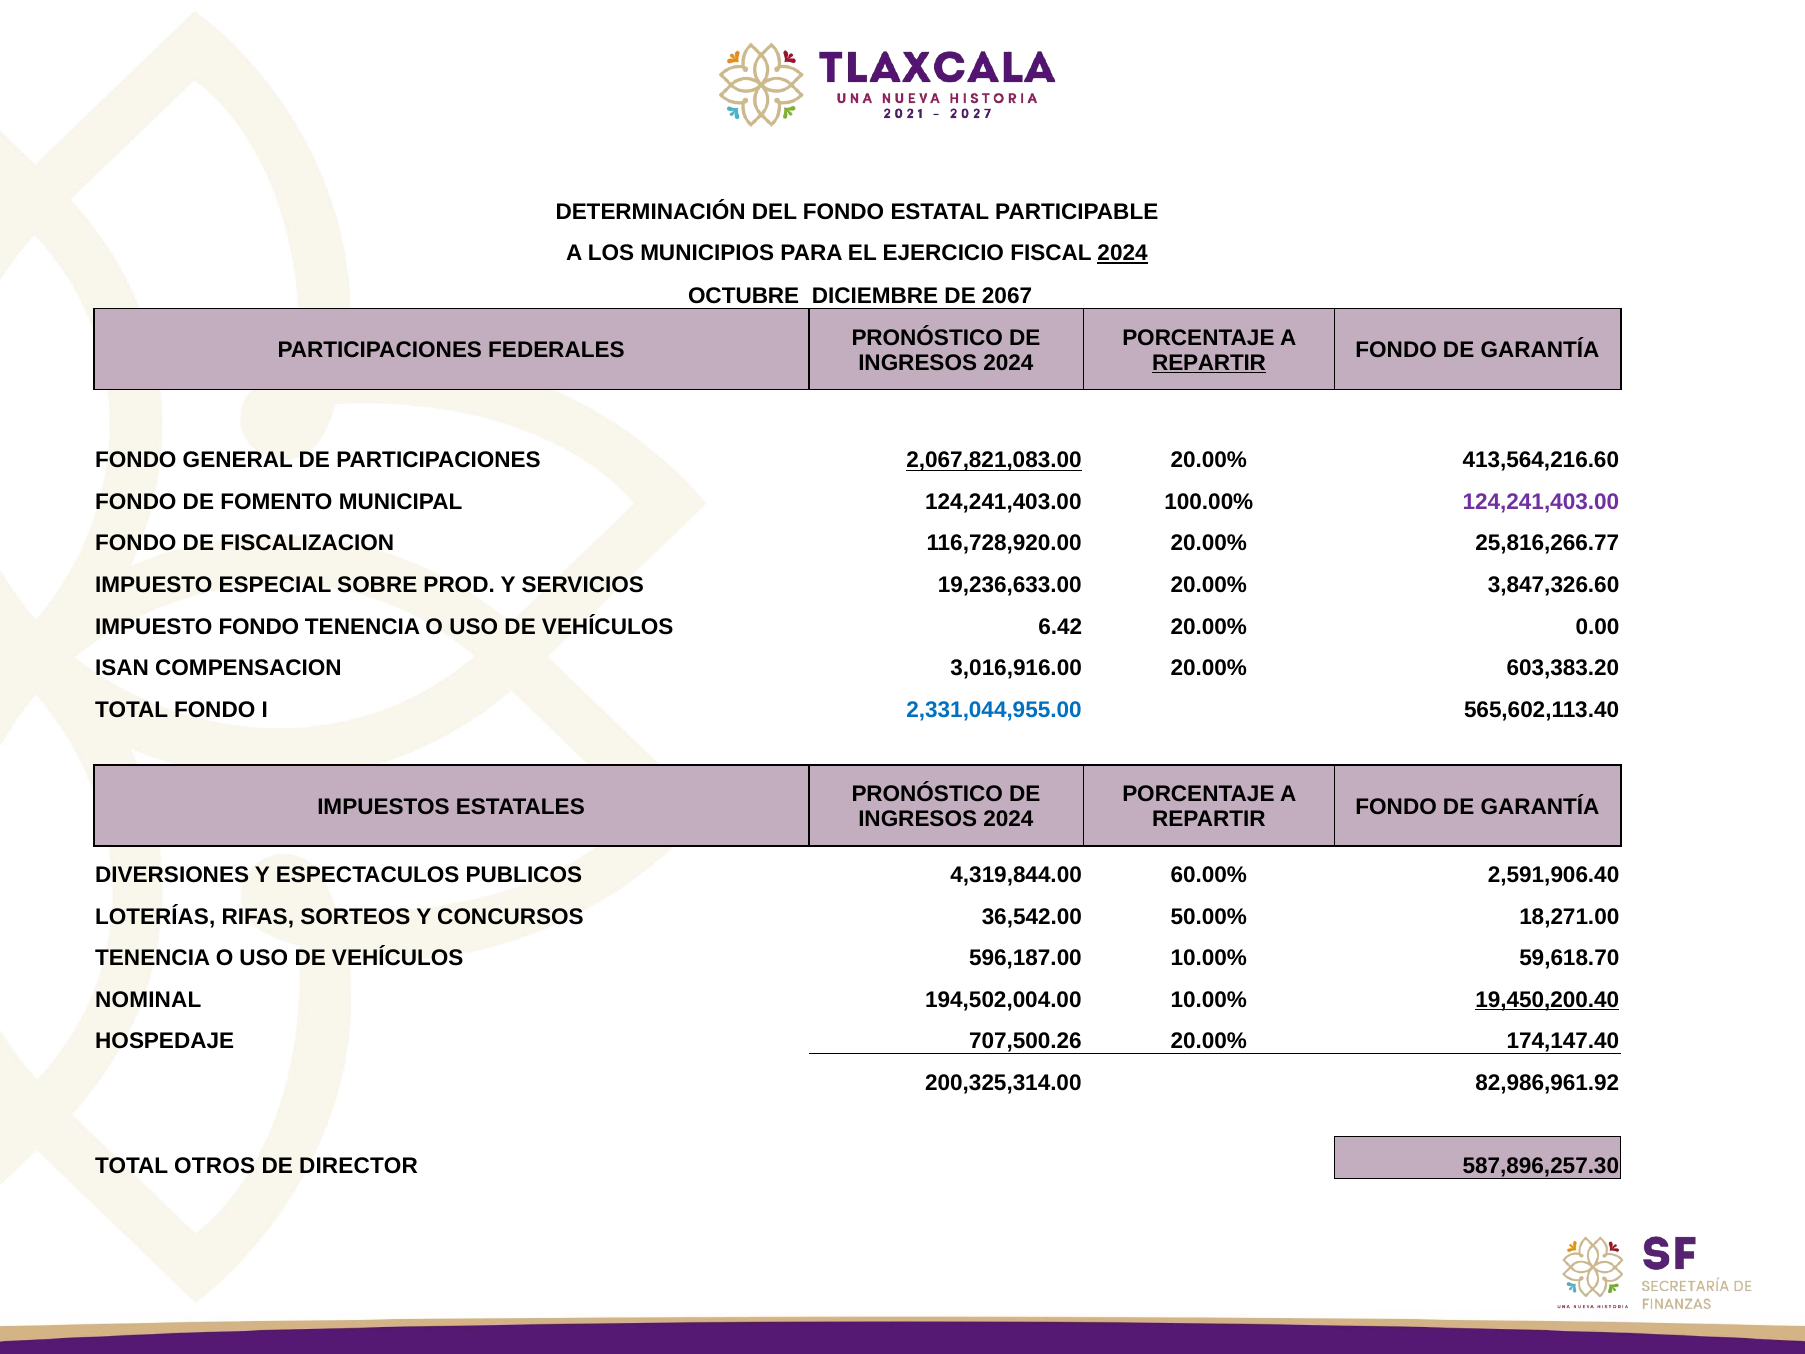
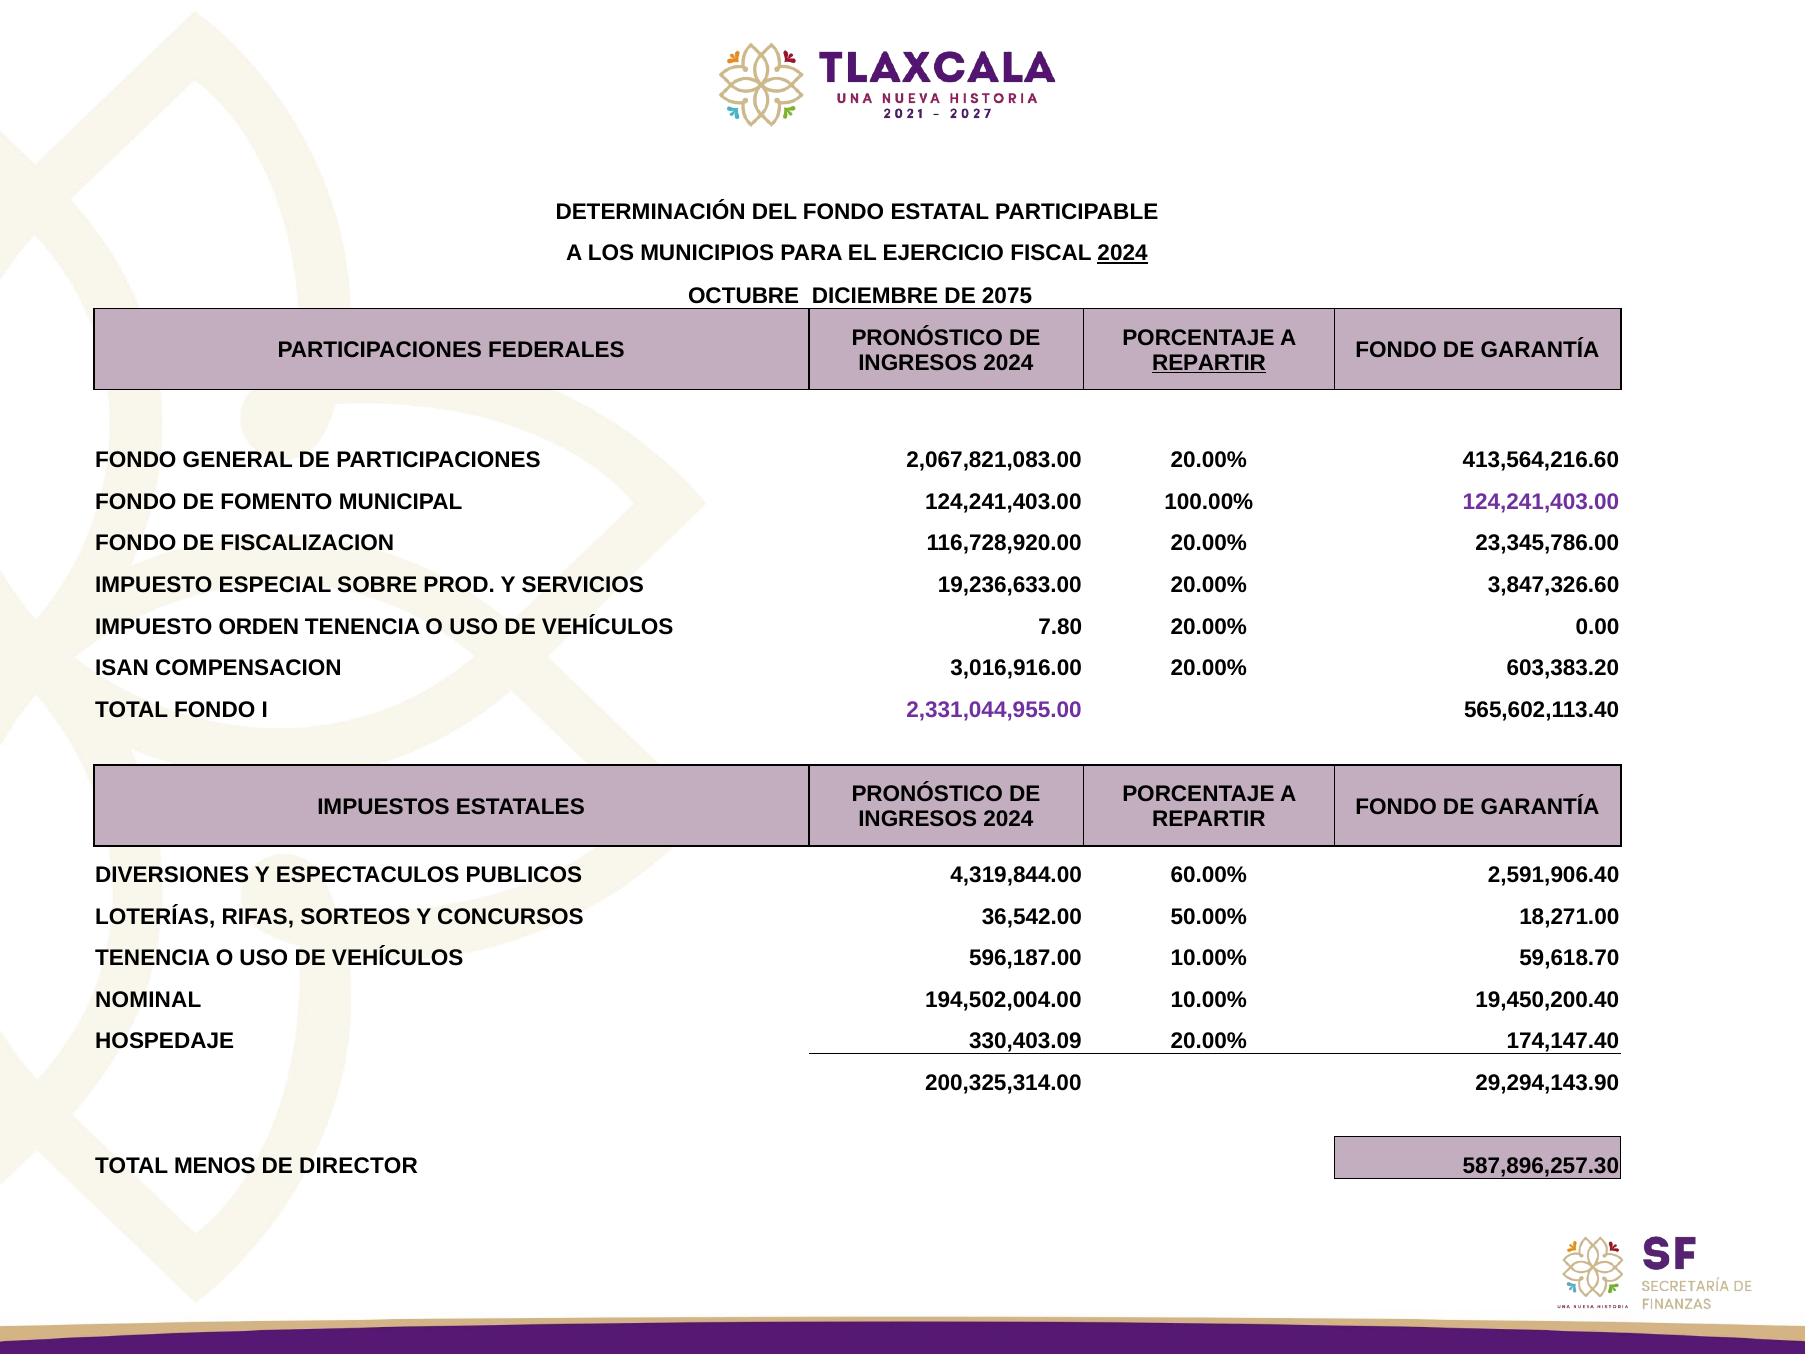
2067: 2067 -> 2075
2,067,821,083.00 underline: present -> none
25,816,266.77: 25,816,266.77 -> 23,345,786.00
IMPUESTO FONDO: FONDO -> ORDEN
6.42: 6.42 -> 7.80
2,331,044,955.00 colour: blue -> purple
19,450,200.40 underline: present -> none
707,500.26: 707,500.26 -> 330,403.09
82,986,961.92: 82,986,961.92 -> 29,294,143.90
OTROS: OTROS -> MENOS
